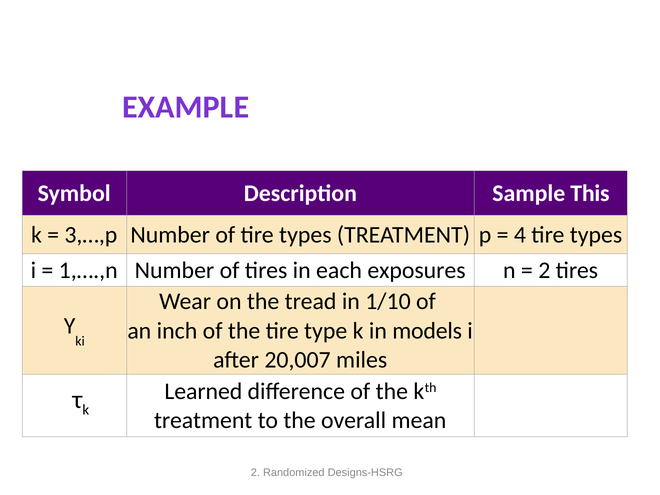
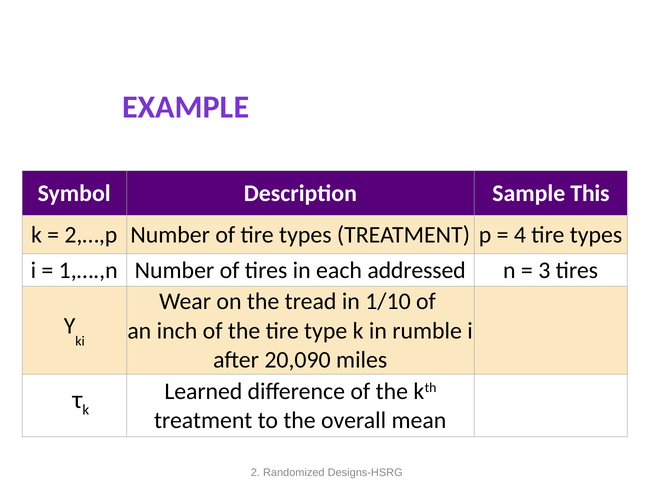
3,…,p: 3,…,p -> 2,…,p
exposures: exposures -> addressed
2 at (544, 270): 2 -> 3
models: models -> rumble
20,007: 20,007 -> 20,090
